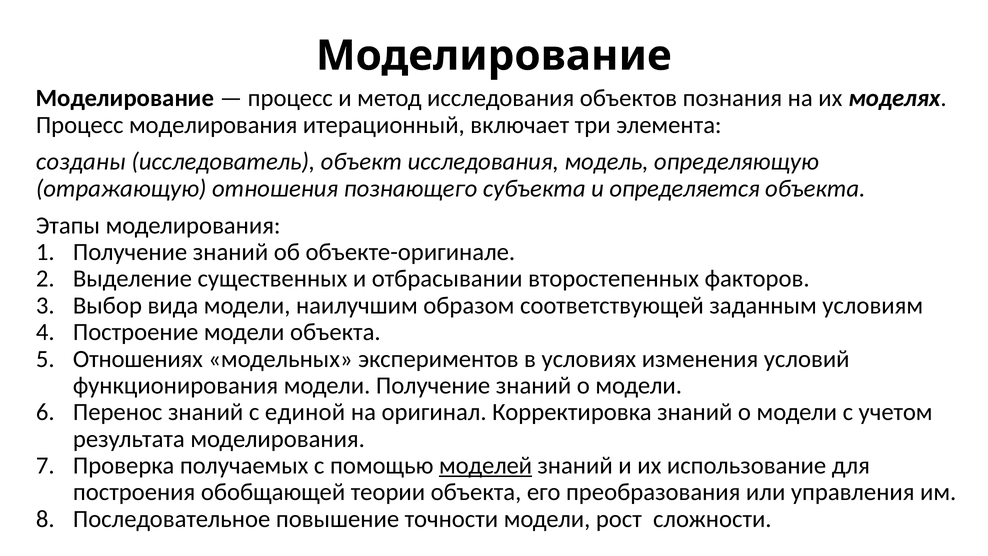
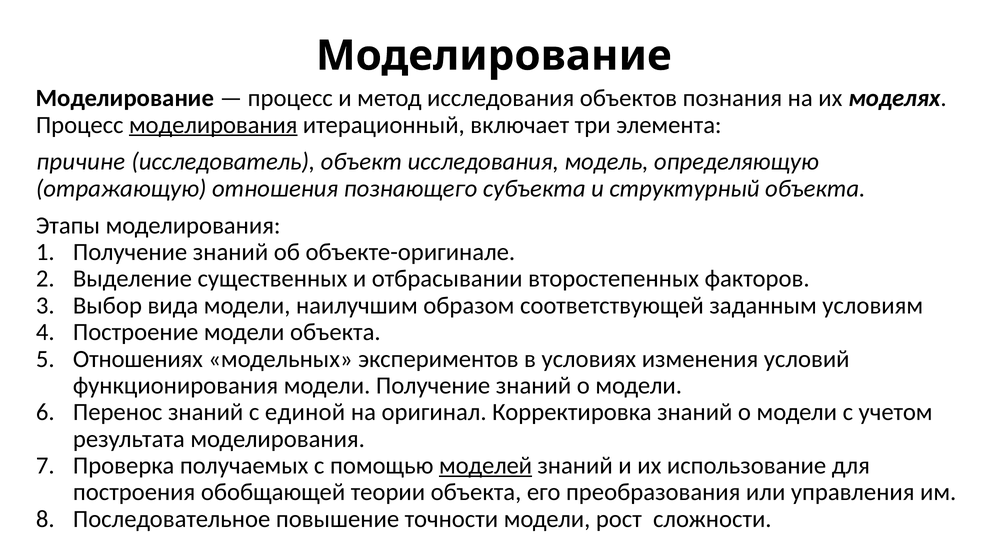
моделирования at (213, 125) underline: none -> present
созданы: созданы -> причине
определяется: определяется -> структурный
